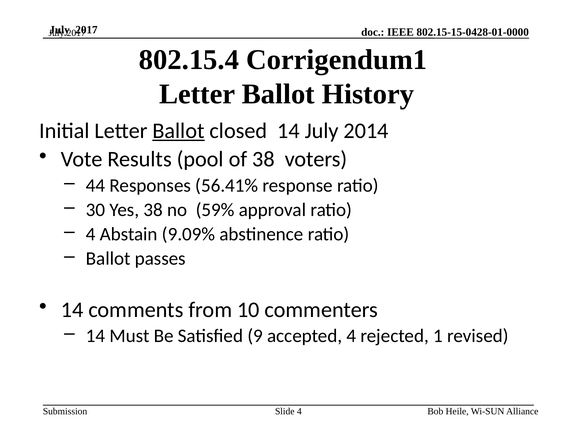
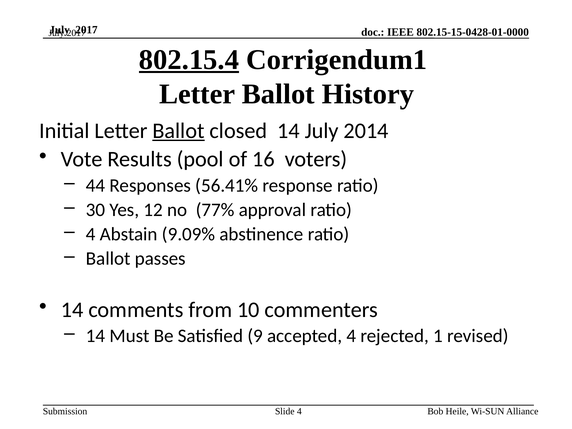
802.15.4 underline: none -> present
of 38: 38 -> 16
Yes 38: 38 -> 12
59%: 59% -> 77%
